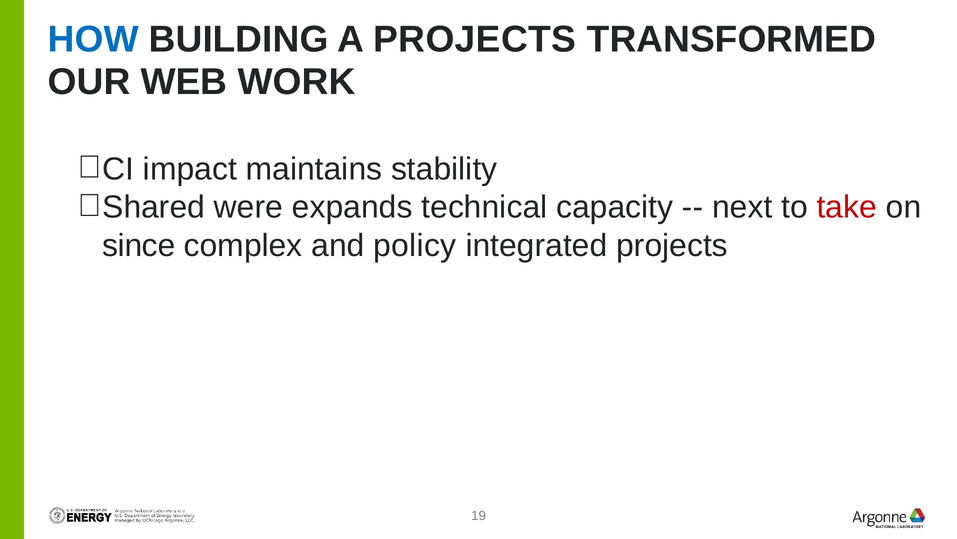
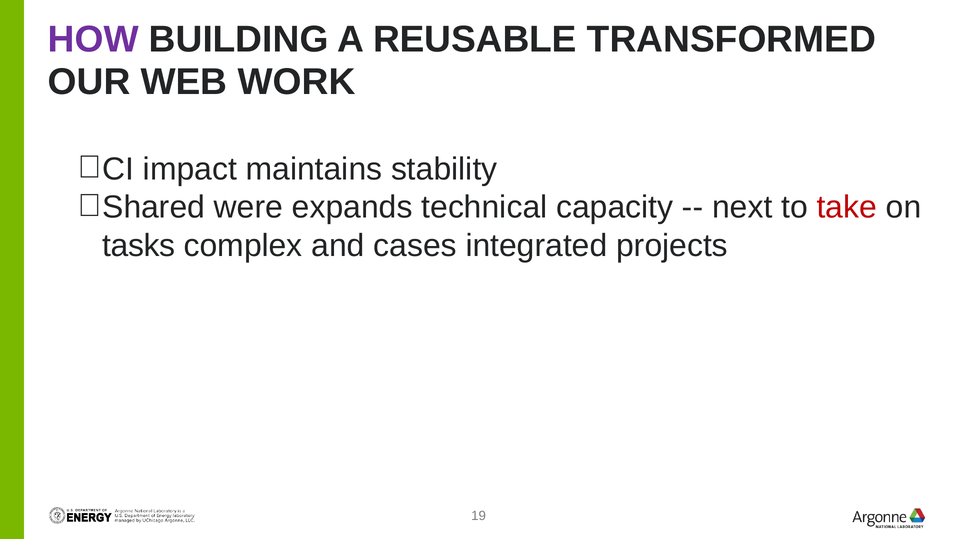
HOW colour: blue -> purple
A PROJECTS: PROJECTS -> REUSABLE
since: since -> tasks
policy: policy -> cases
